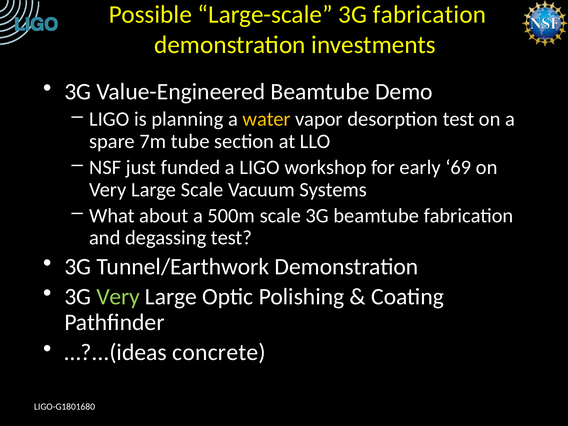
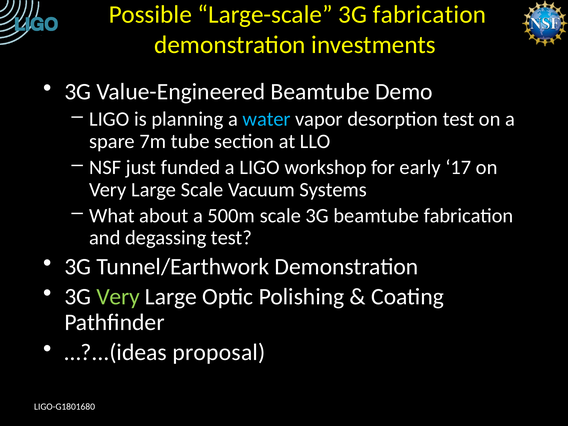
water colour: yellow -> light blue
69: 69 -> 17
concrete: concrete -> proposal
